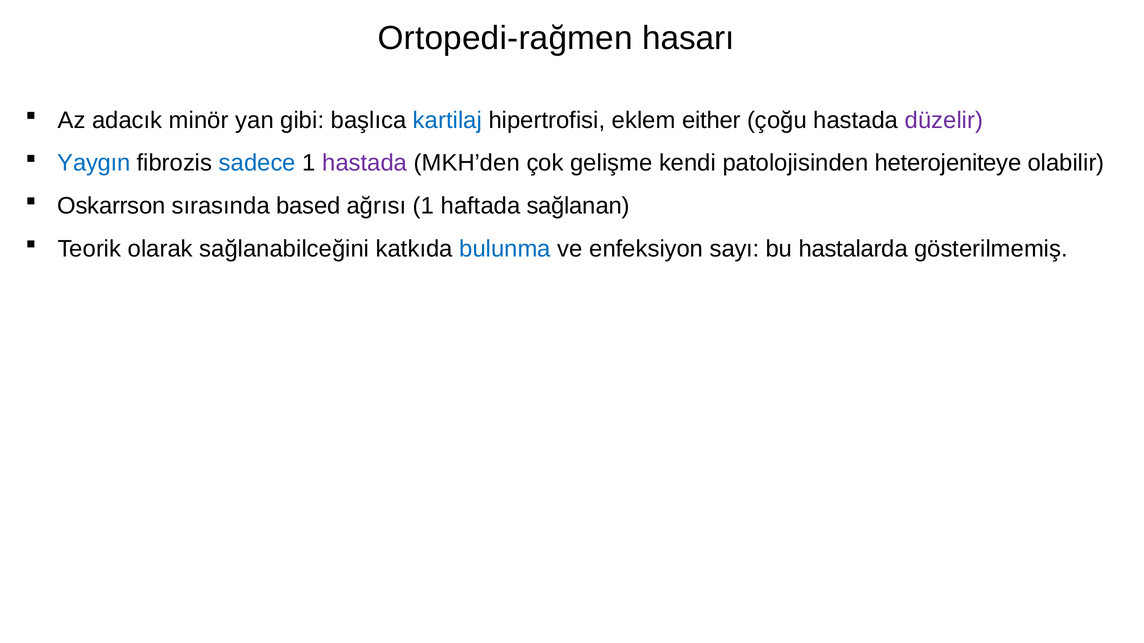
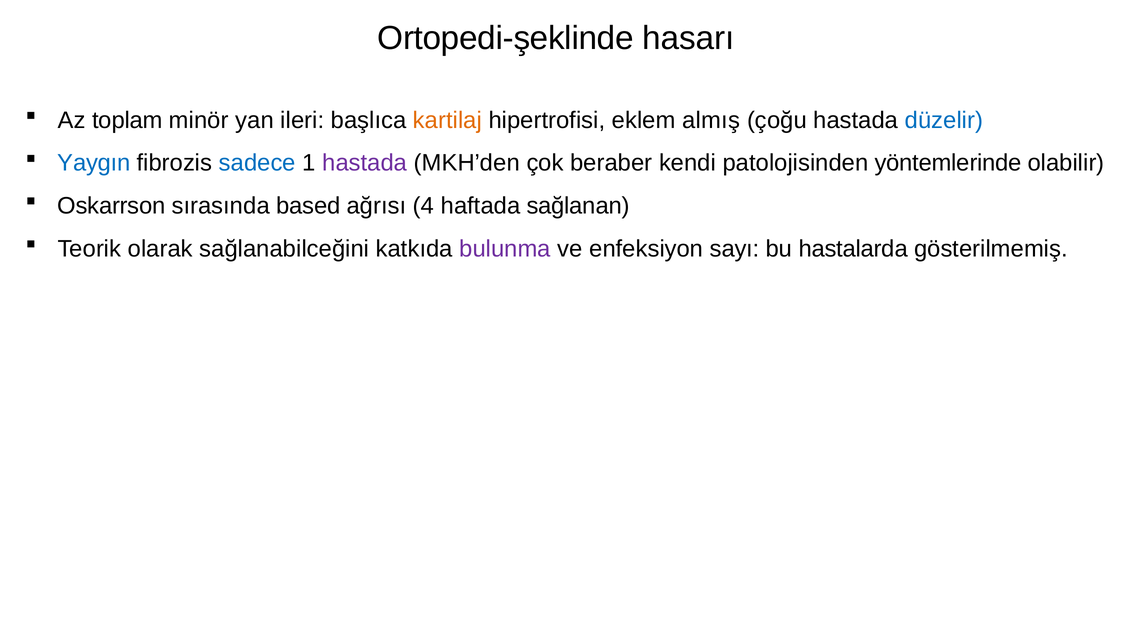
Ortopedi-rağmen: Ortopedi-rağmen -> Ortopedi-şeklinde
adacık: adacık -> toplam
gibi: gibi -> ileri
kartilaj colour: blue -> orange
either: either -> almış
düzelir colour: purple -> blue
gelişme: gelişme -> beraber
heterojeniteye: heterojeniteye -> yöntemlerinde
ağrısı 1: 1 -> 4
bulunma colour: blue -> purple
